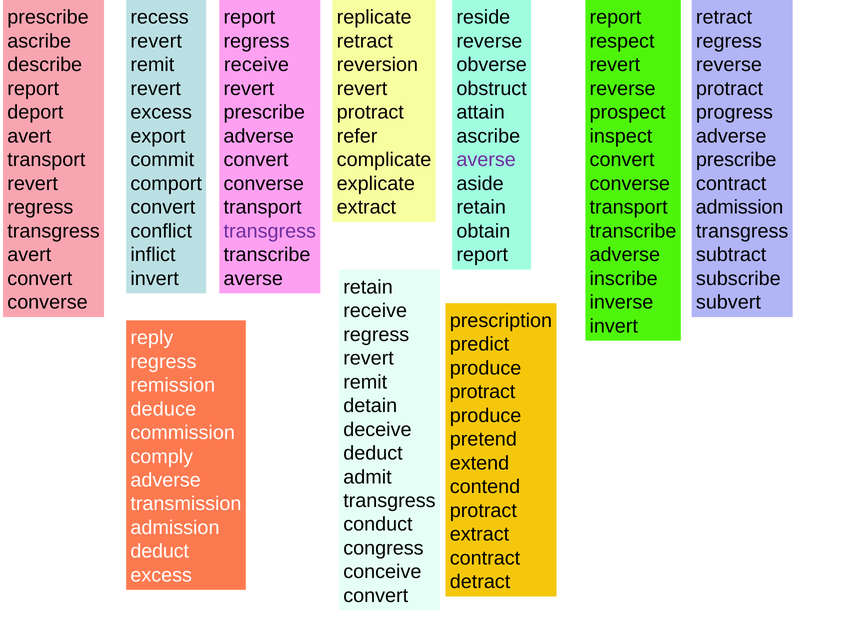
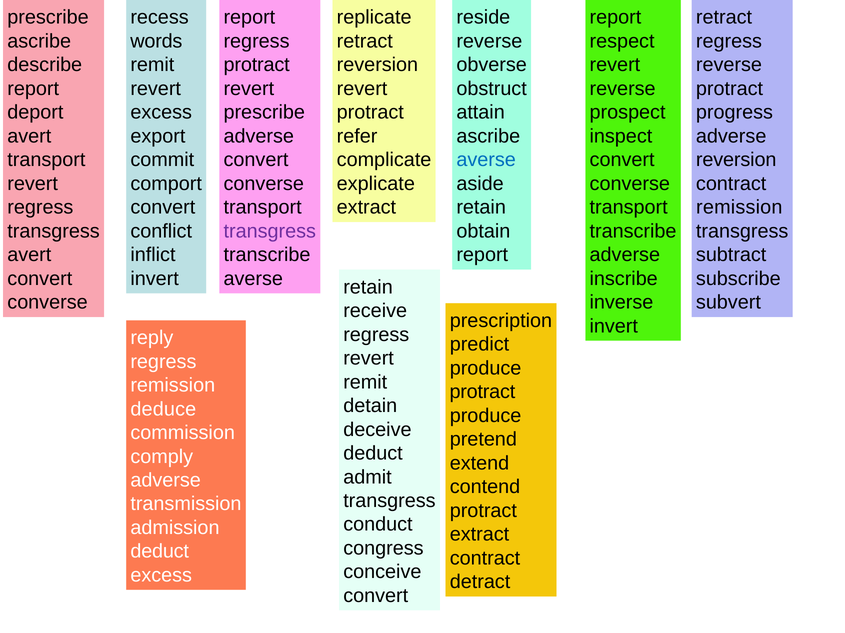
revert at (156, 41): revert -> words
receive at (256, 65): receive -> protract
averse at (486, 160) colour: purple -> blue
prescribe at (736, 160): prescribe -> reversion
admission at (739, 208): admission -> remission
